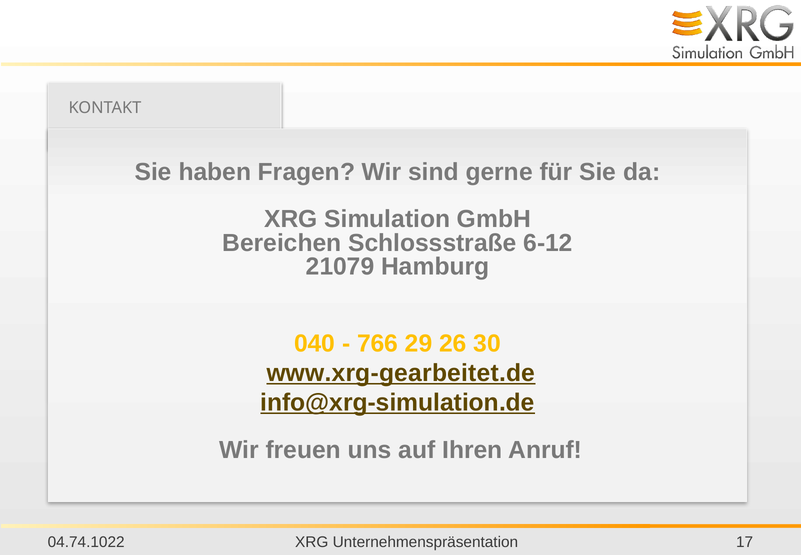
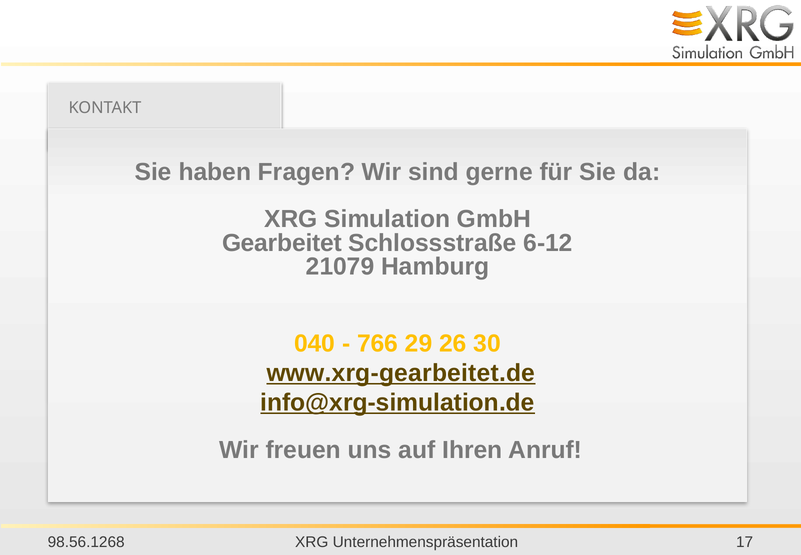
Bereichen: Bereichen -> Gearbeitet
04.74.1022: 04.74.1022 -> 98.56.1268
